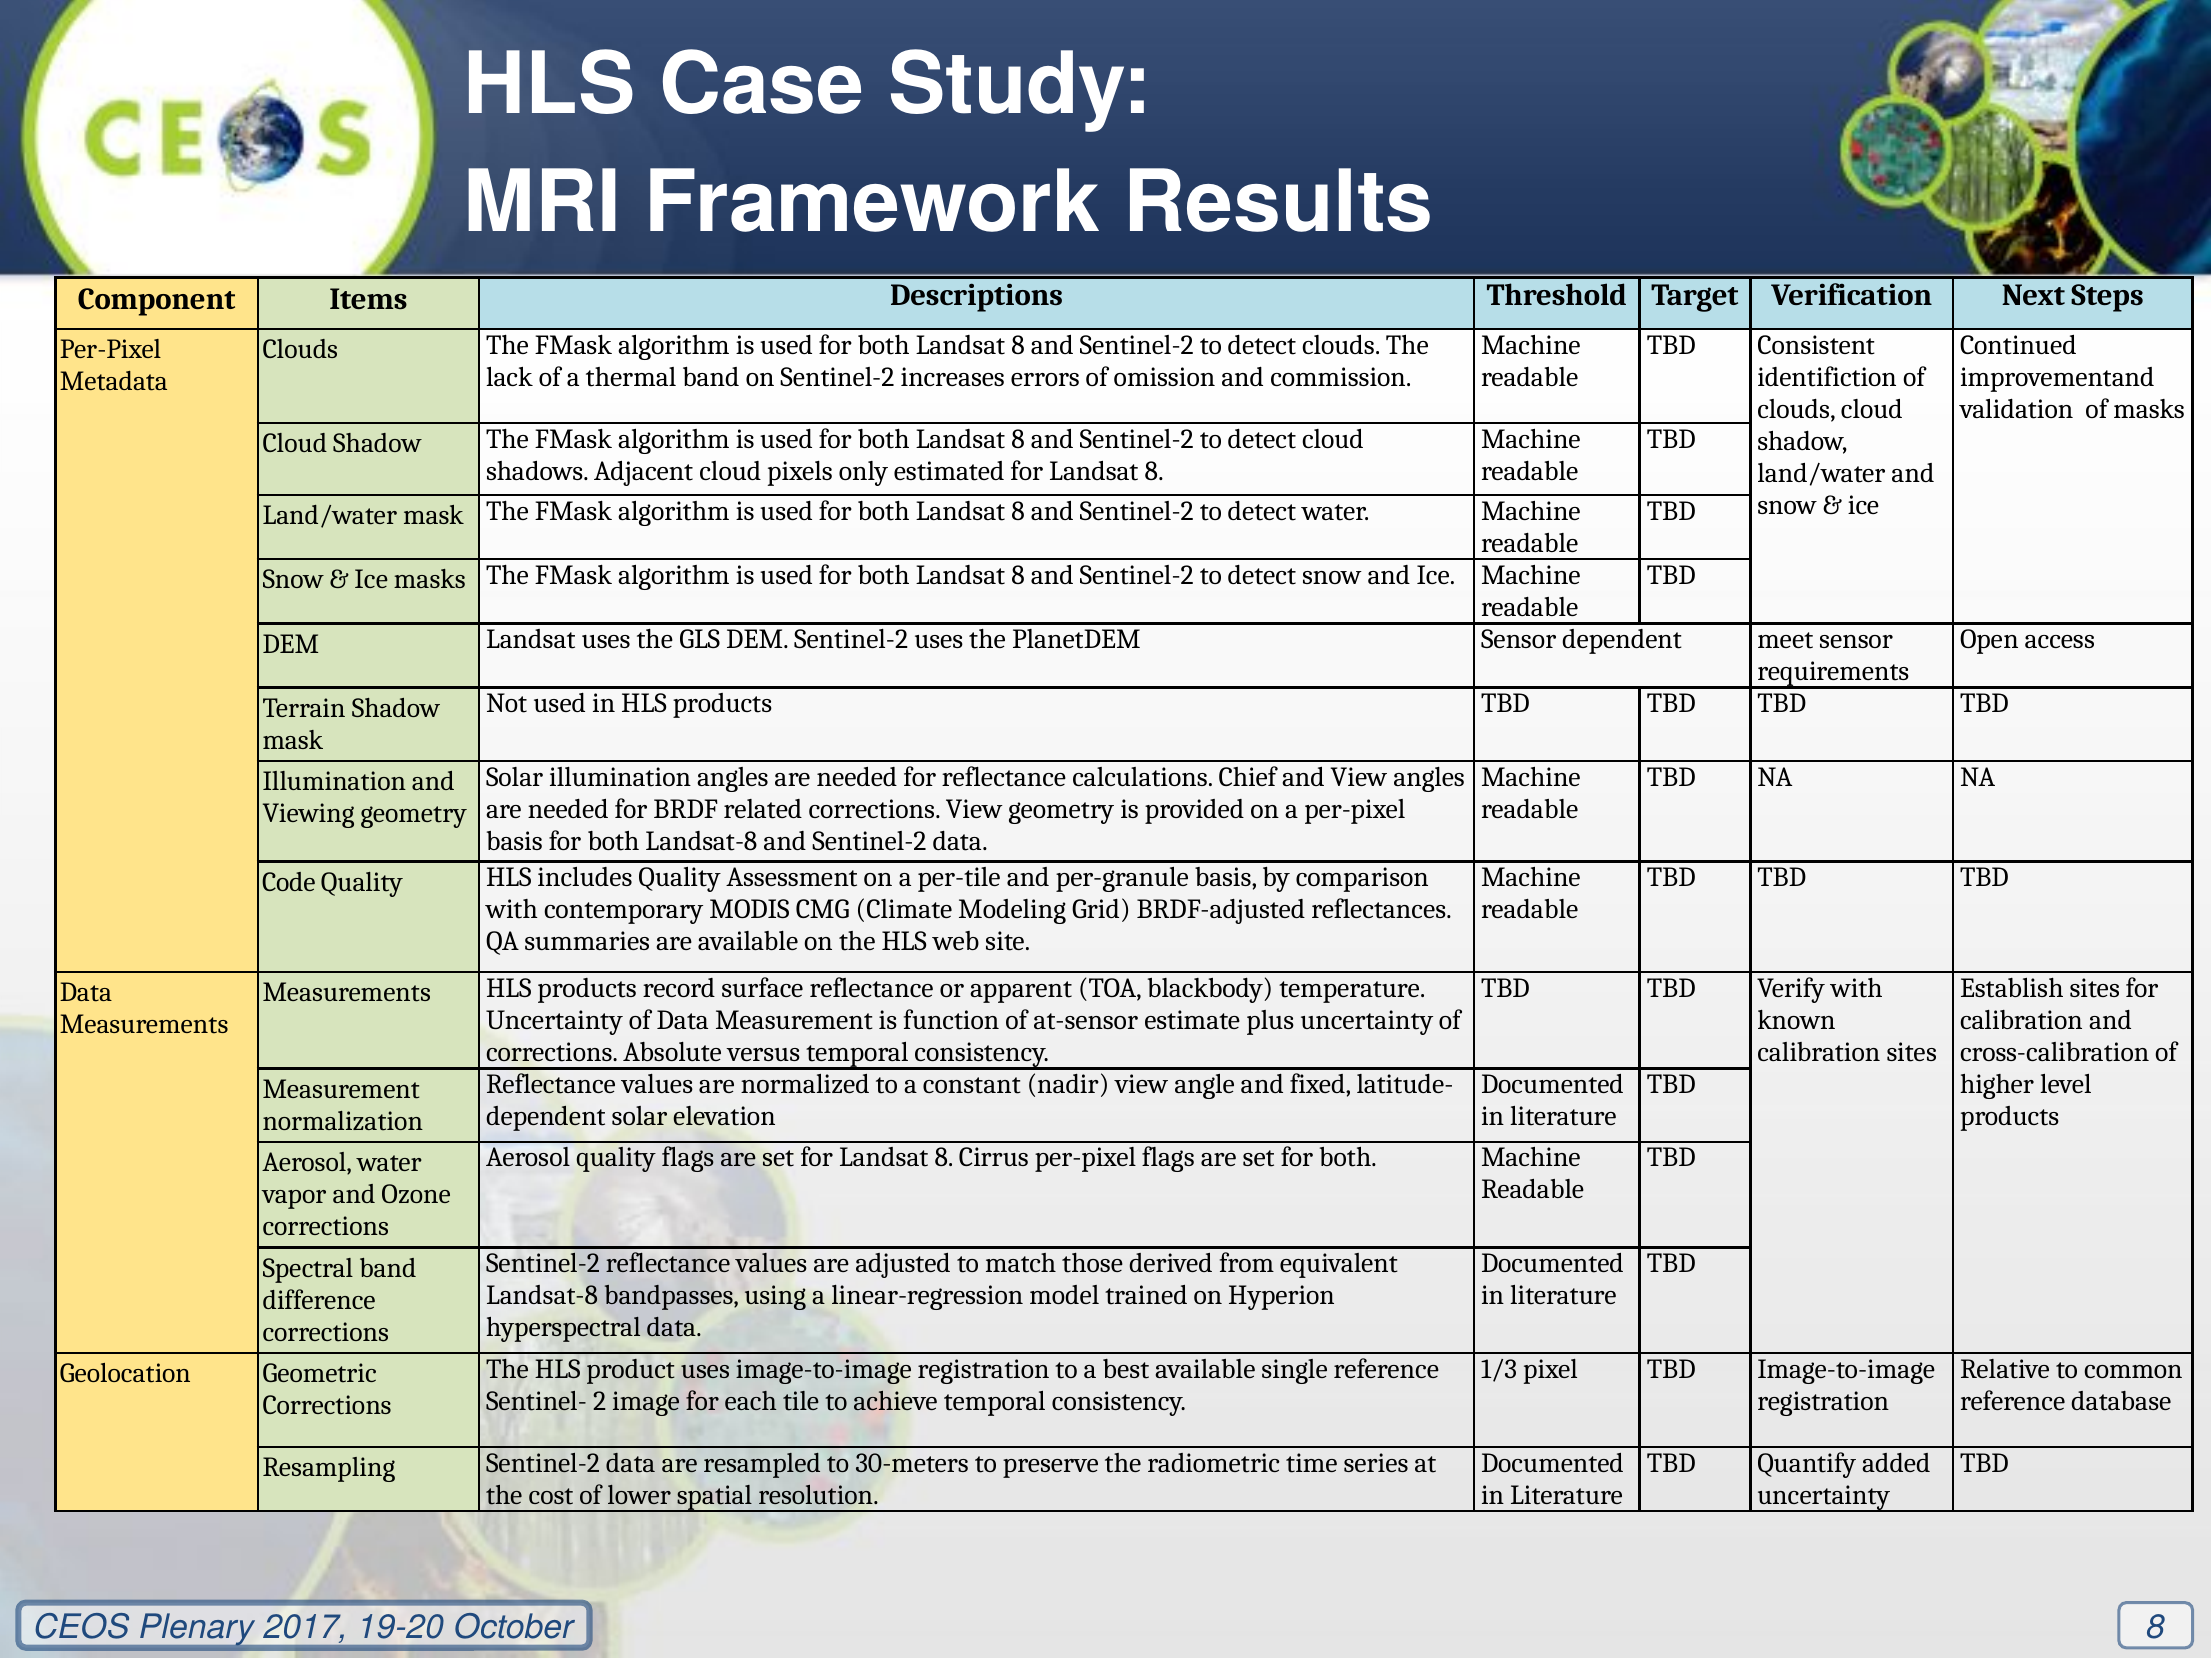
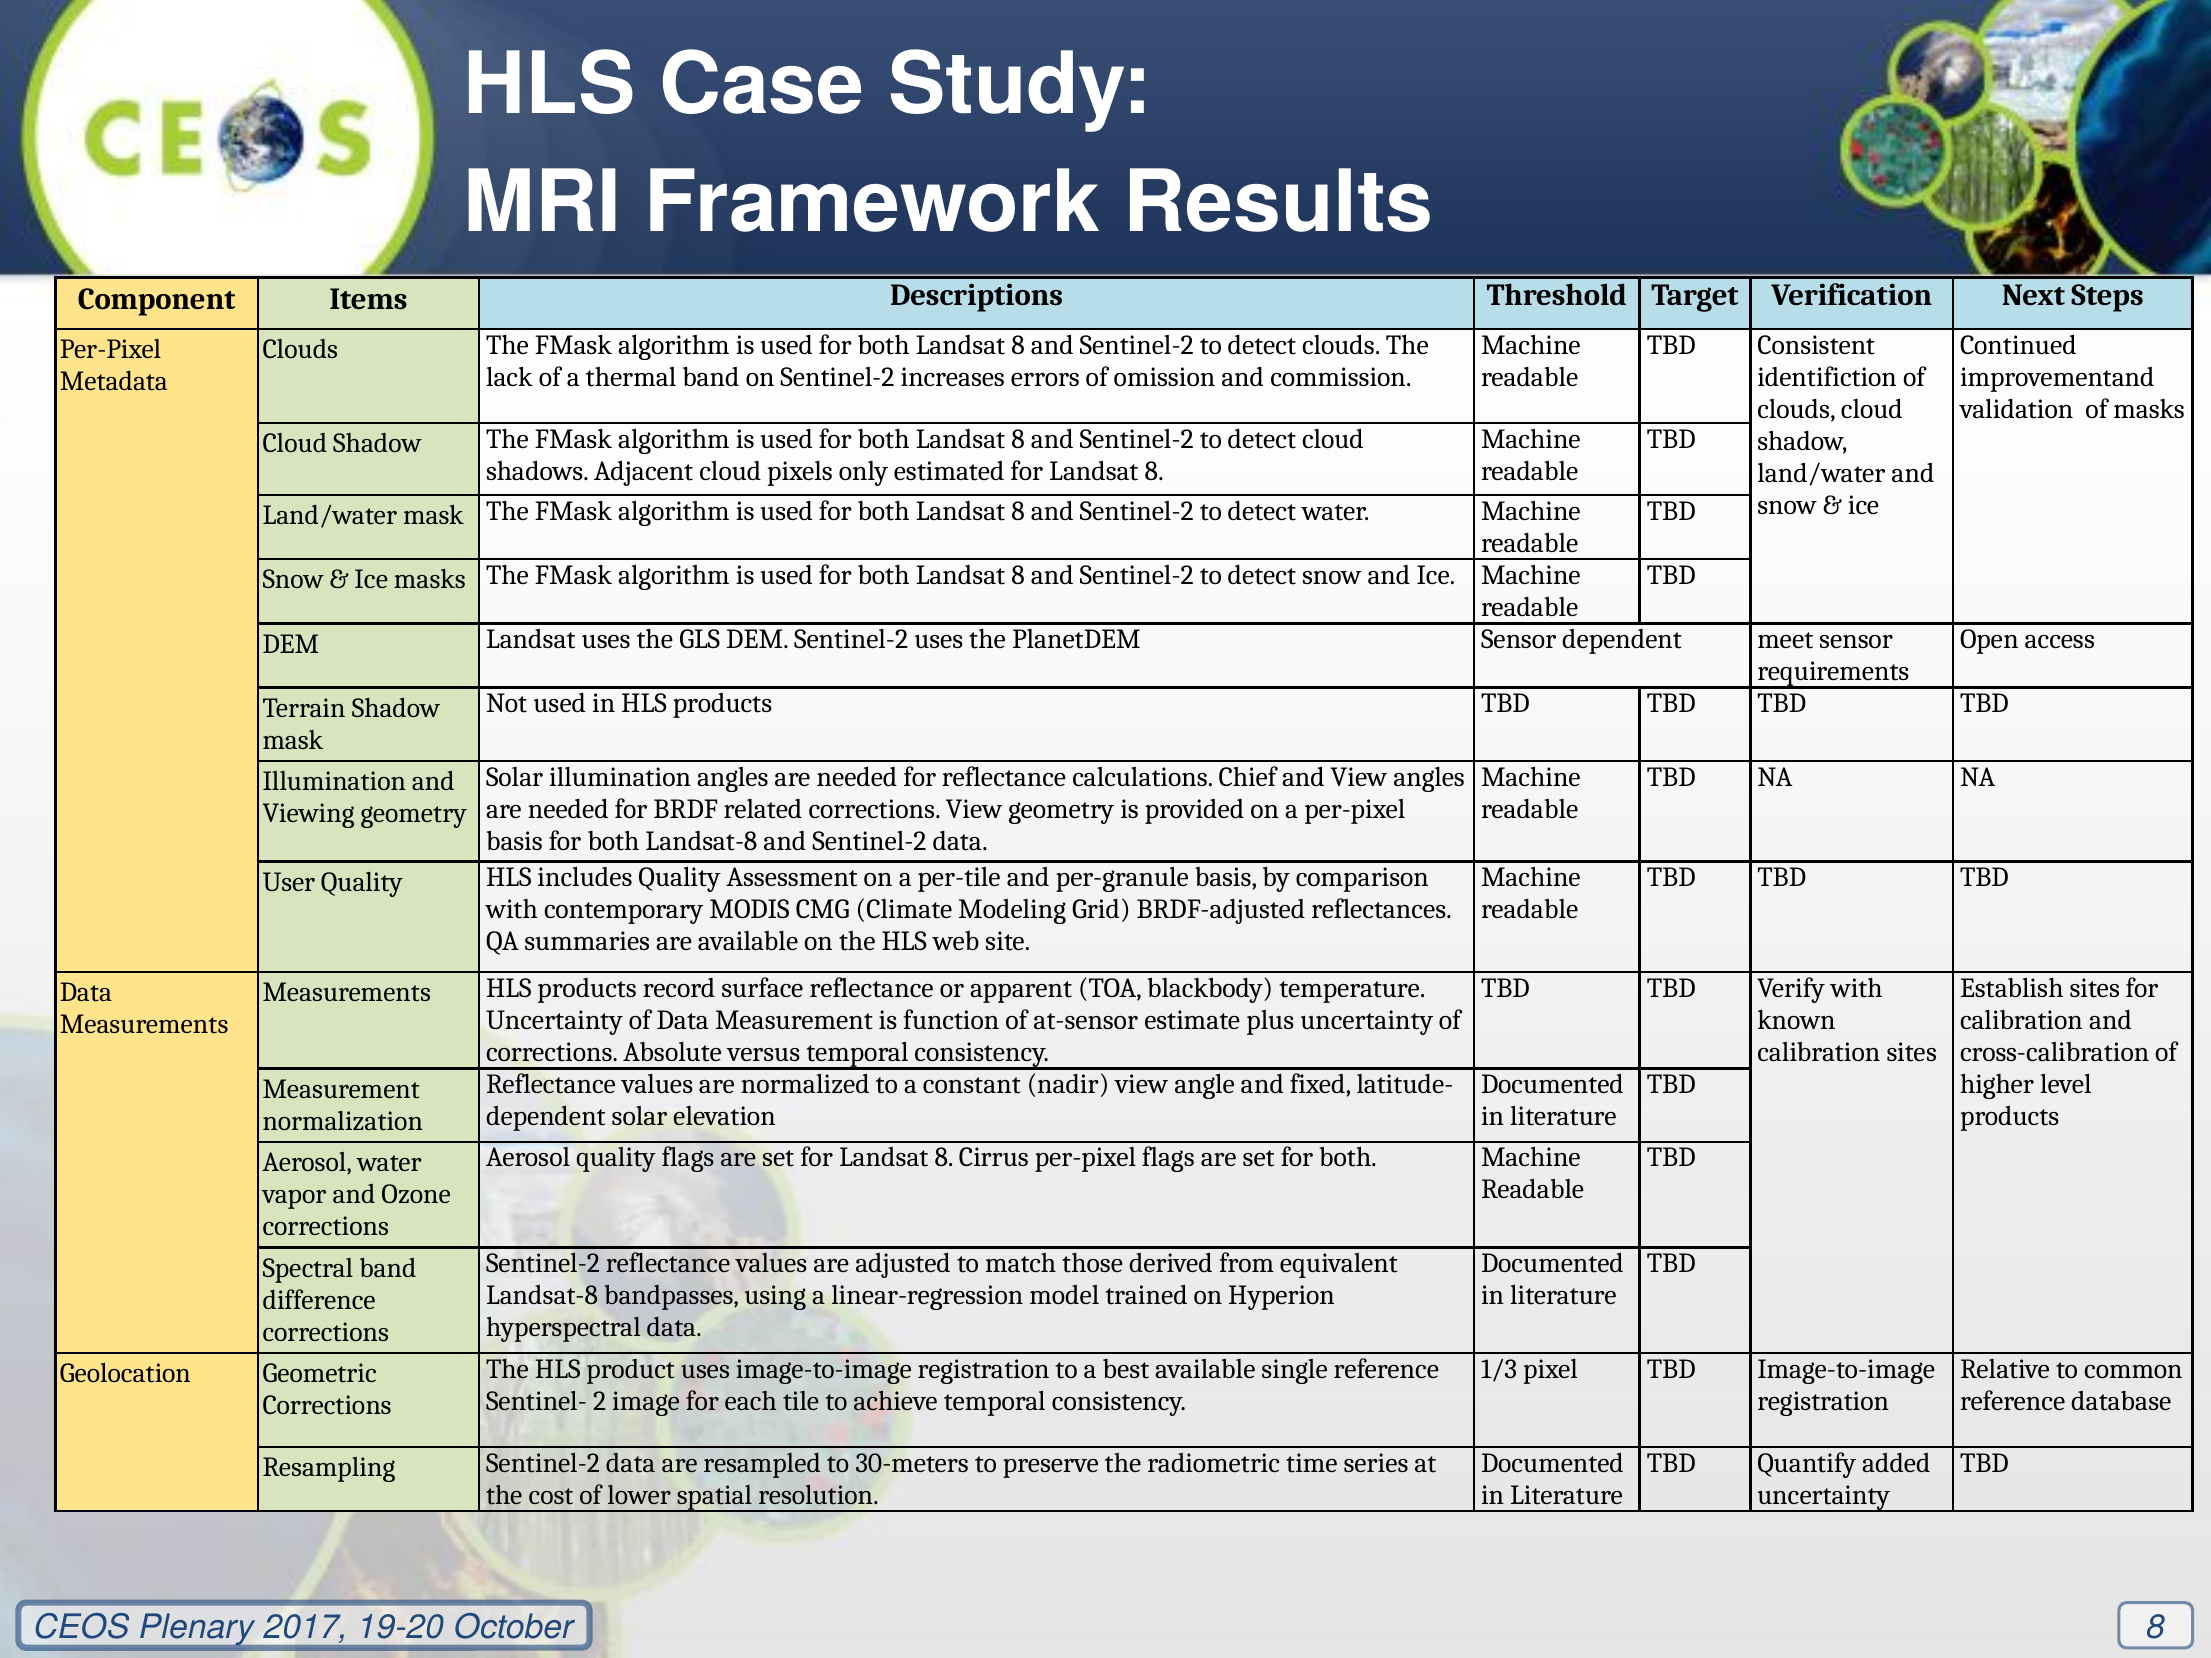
Code: Code -> User
